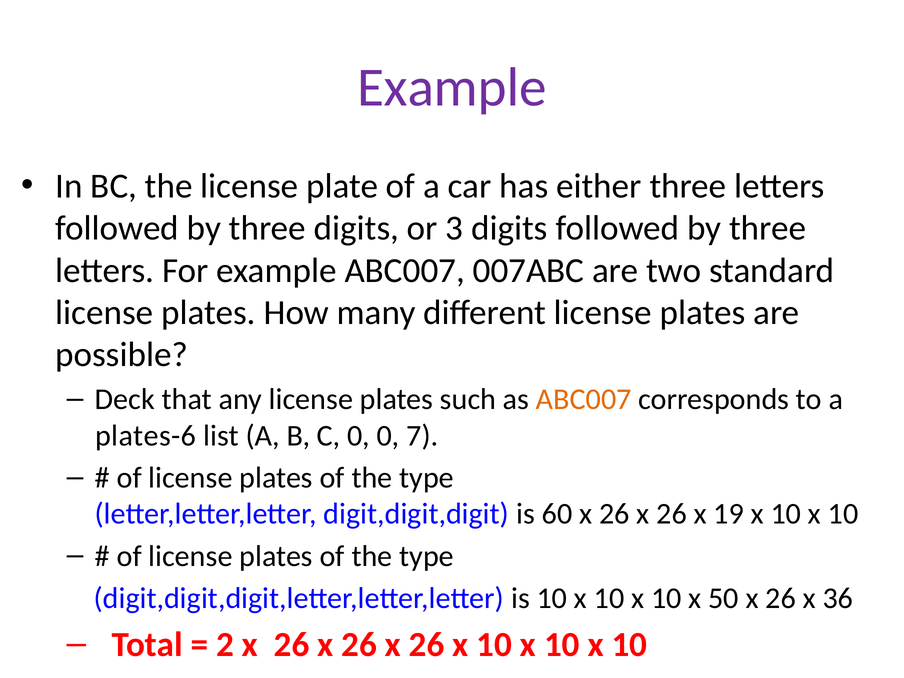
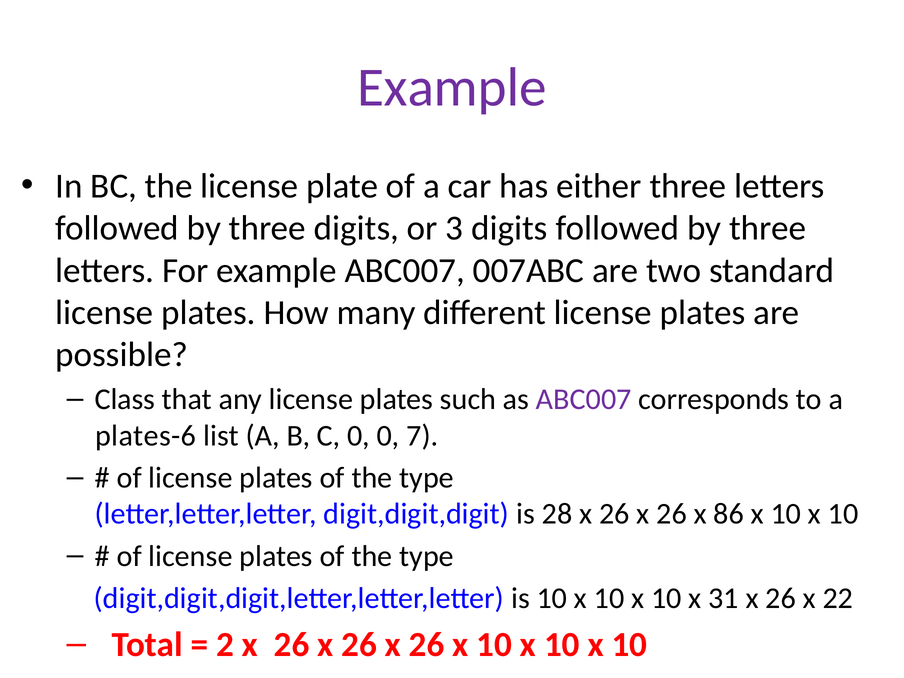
Deck: Deck -> Class
ABC007 at (584, 399) colour: orange -> purple
60: 60 -> 28
19: 19 -> 86
50: 50 -> 31
36: 36 -> 22
